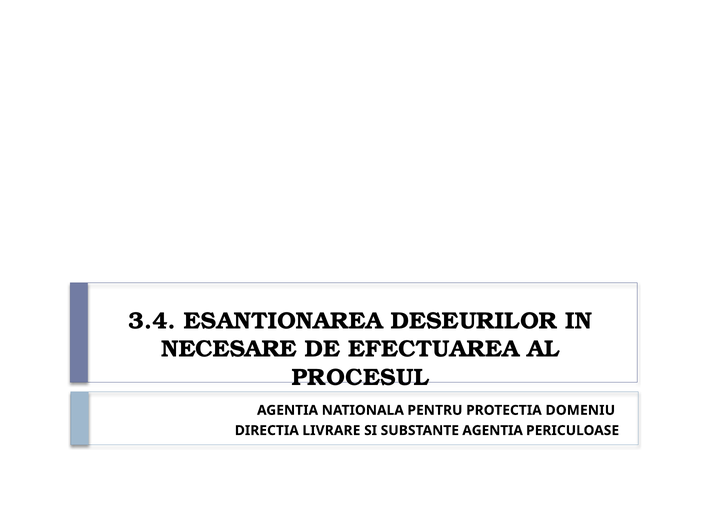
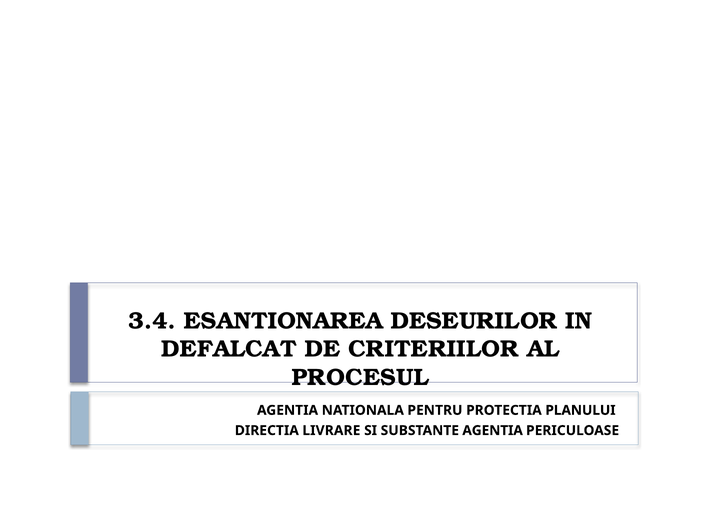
NECESARE: NECESARE -> DEFALCAT
EFECTUAREA: EFECTUAREA -> CRITERIILOR
DOMENIU: DOMENIU -> PLANULUI
